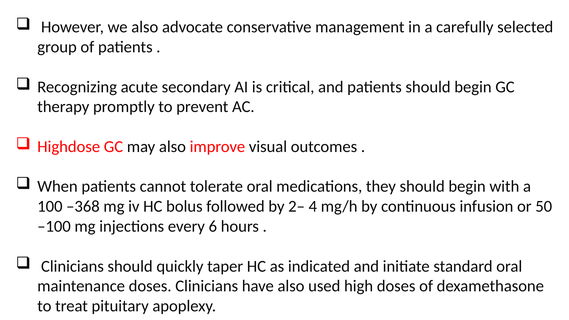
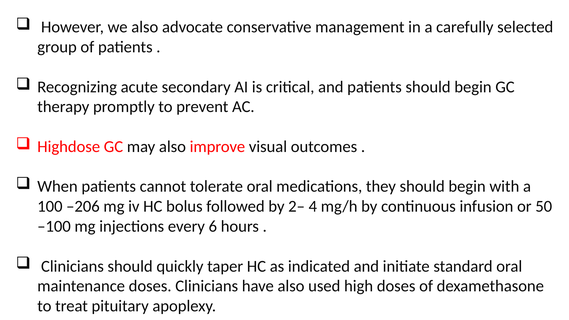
–368: –368 -> –206
